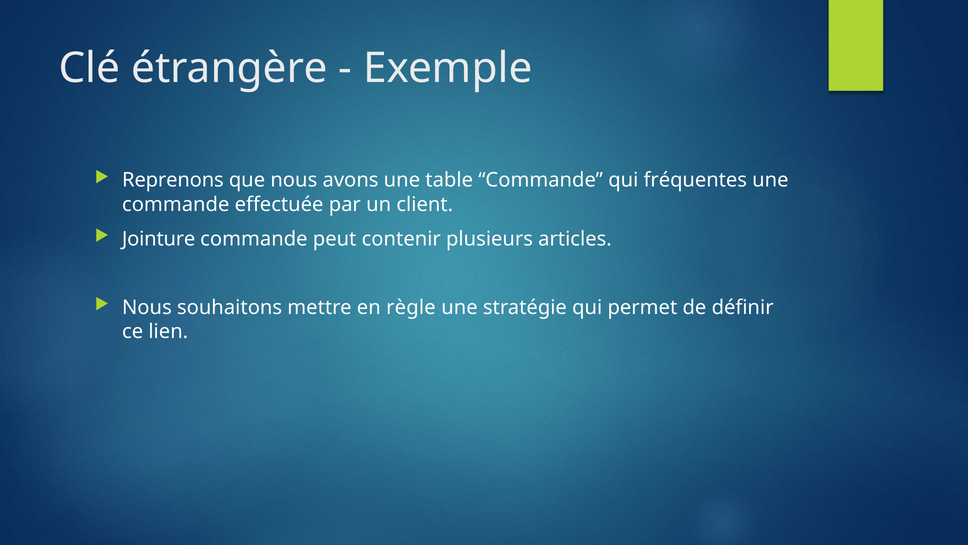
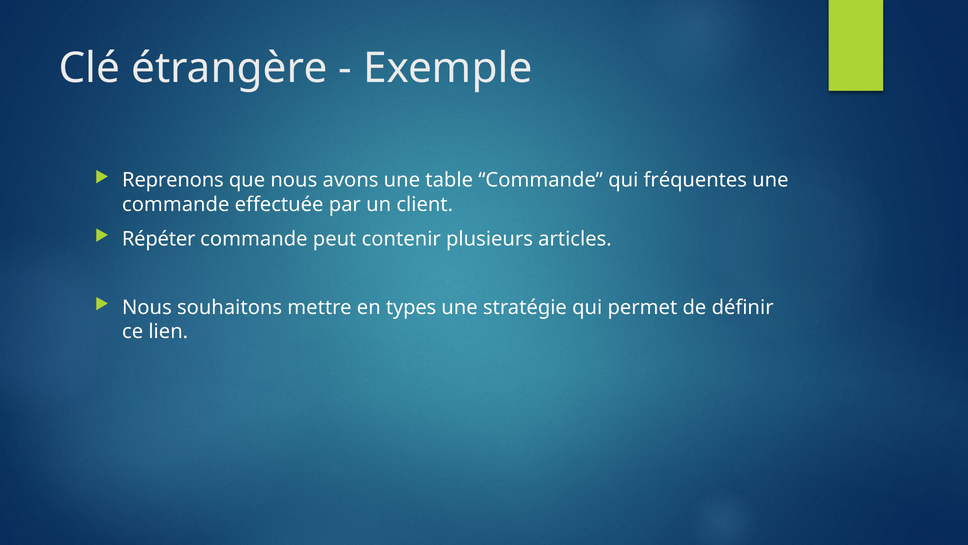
Jointure: Jointure -> Répéter
règle: règle -> types
